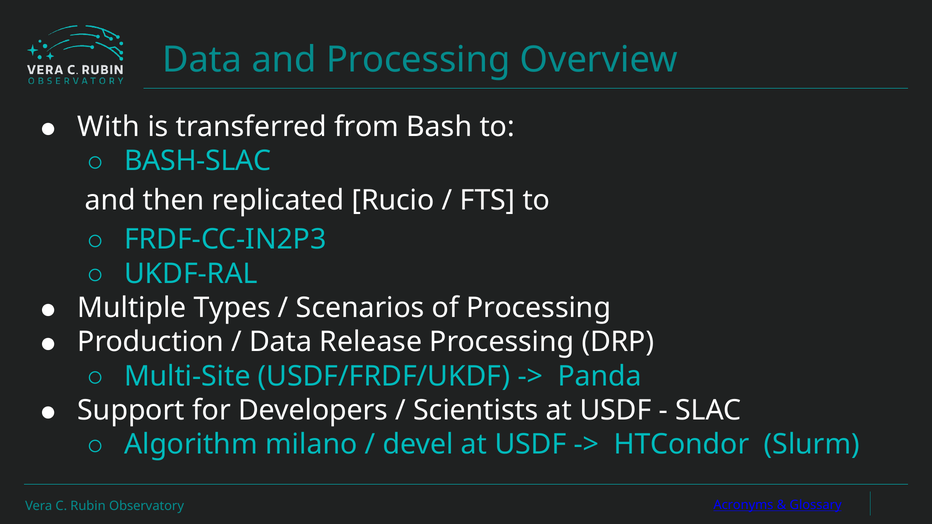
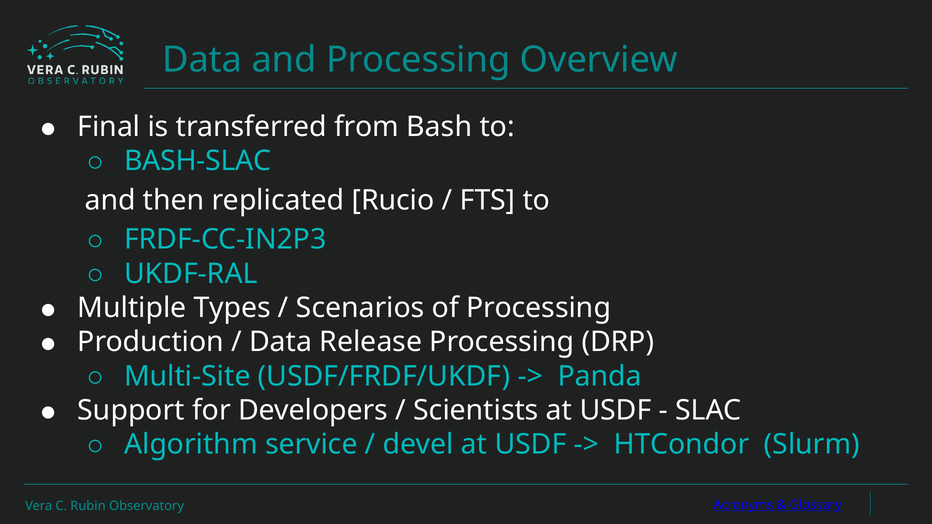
With: With -> Final
milano: milano -> service
